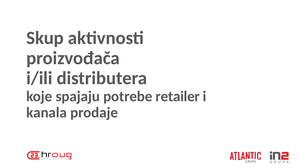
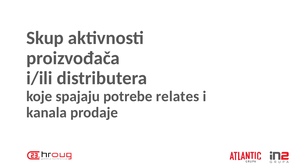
retailer: retailer -> relates
